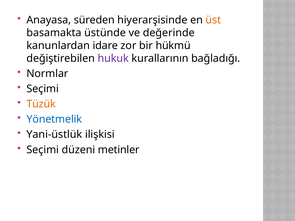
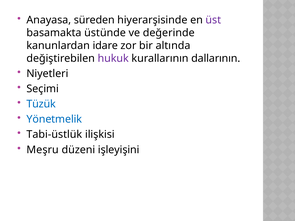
üst colour: orange -> purple
hükmü: hükmü -> altında
bağladığı: bağladığı -> dallarının
Normlar: Normlar -> Niyetleri
Tüzük colour: orange -> blue
Yani-üstlük: Yani-üstlük -> Tabi-üstlük
Seçimi at (43, 150): Seçimi -> Meşru
metinler: metinler -> işleyişini
